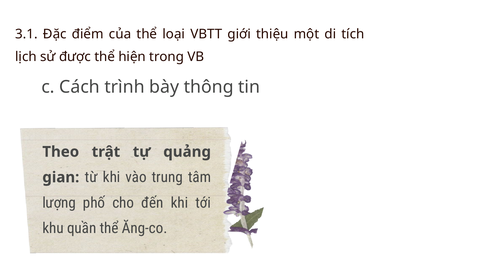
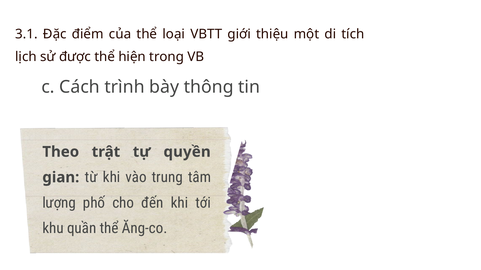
quảng: quảng -> quyền
